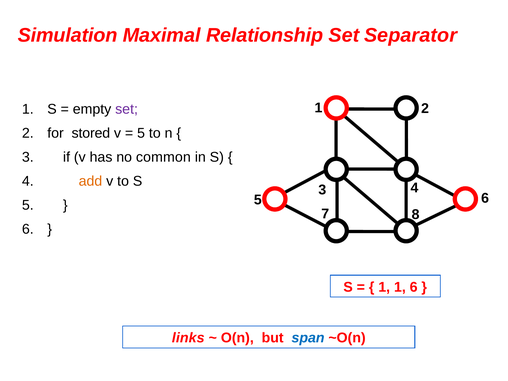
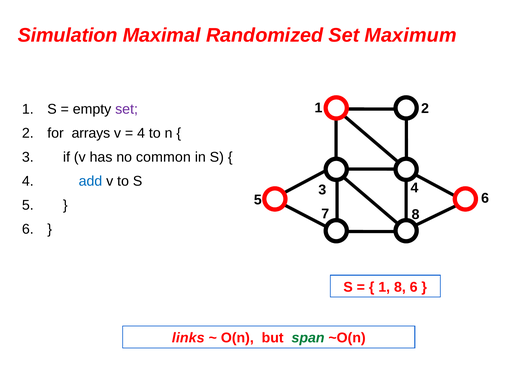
Relationship: Relationship -> Randomized
Separator: Separator -> Maximum
stored: stored -> arrays
5 at (141, 133): 5 -> 4
add colour: orange -> blue
1 at (400, 287): 1 -> 8
span colour: blue -> green
